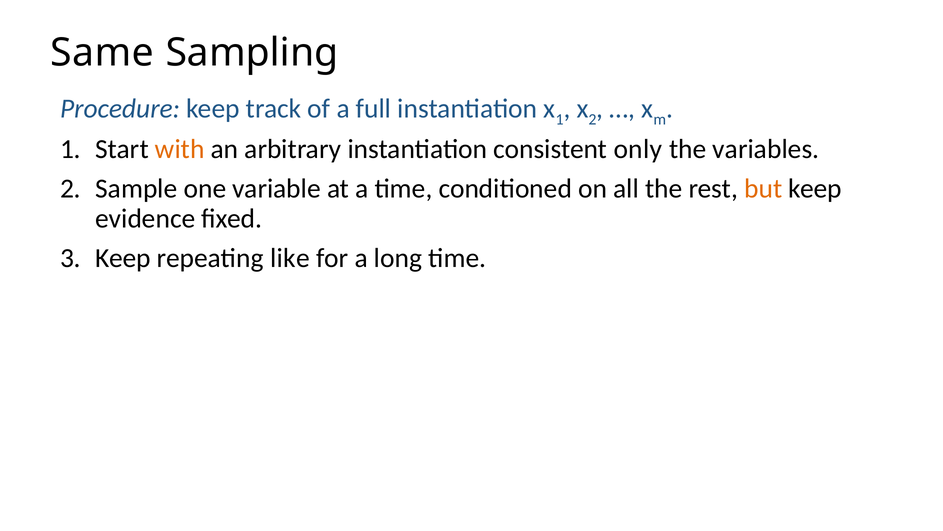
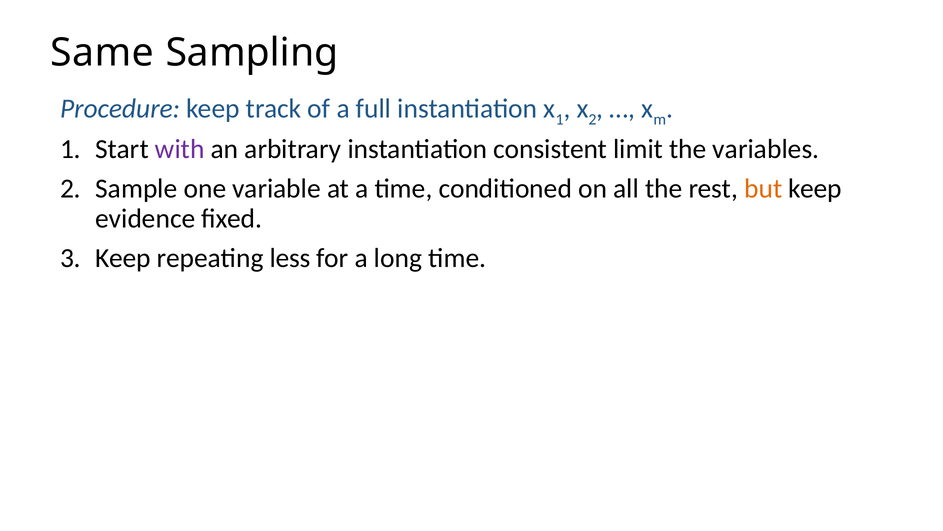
with colour: orange -> purple
only: only -> limit
like: like -> less
